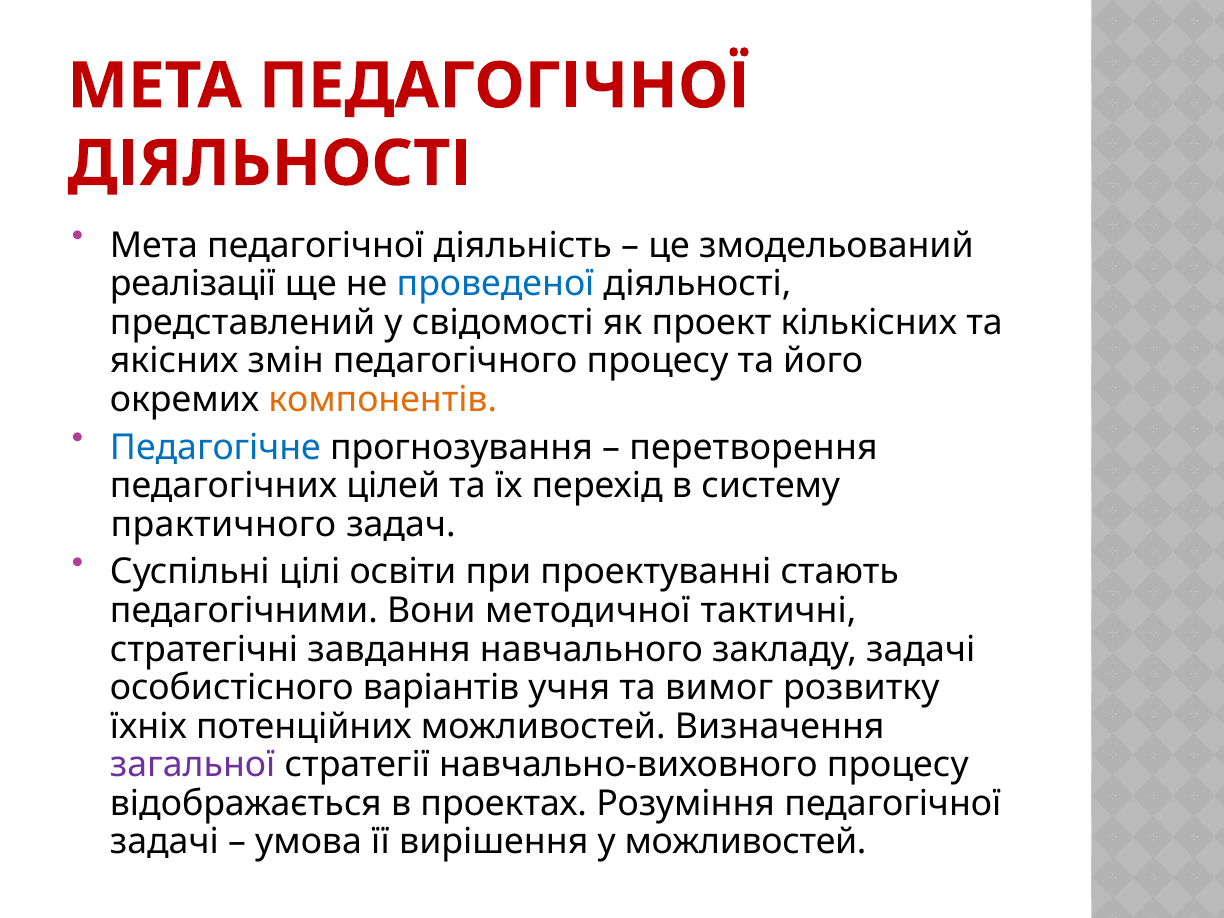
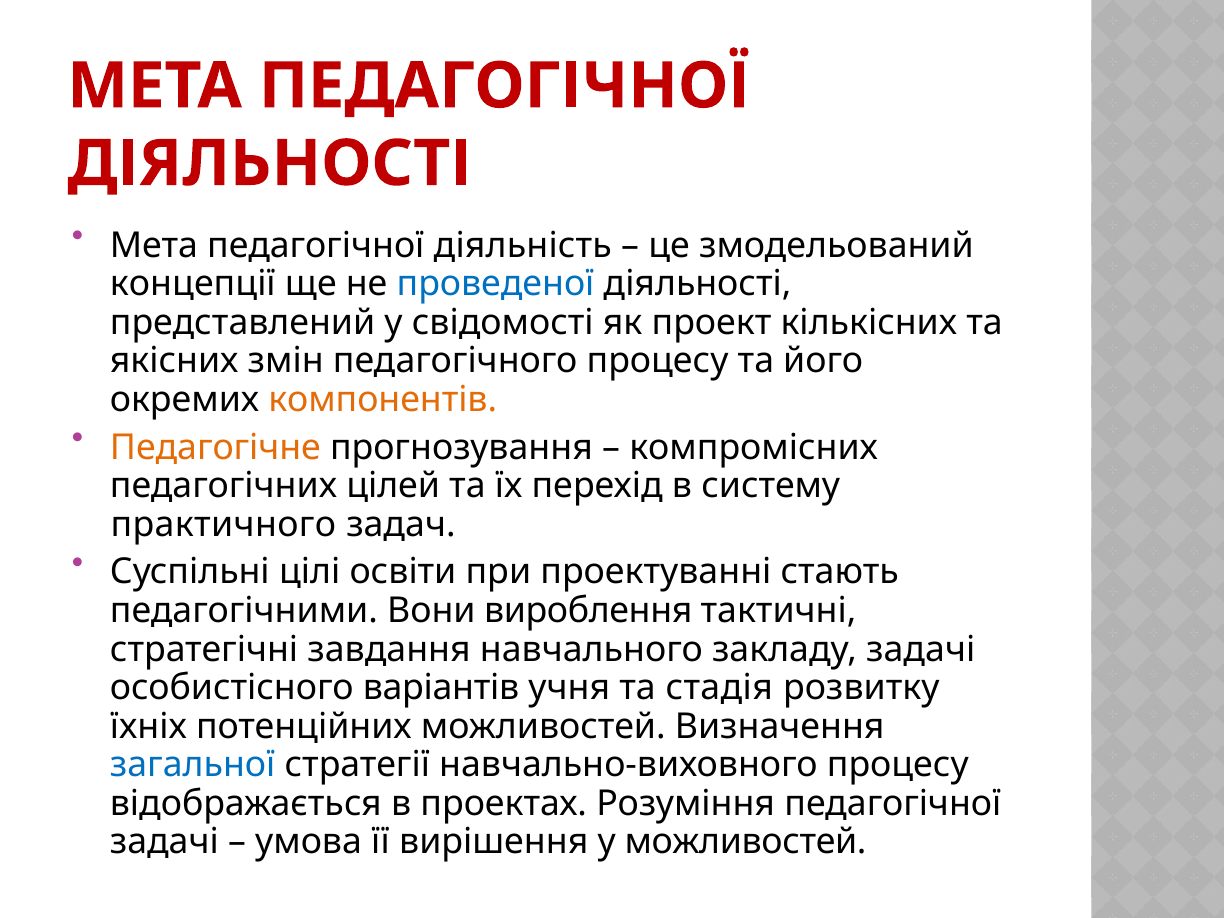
реалізації: реалізації -> концепції
Педагогічне colour: blue -> orange
перетворення: перетворення -> компромісних
методичної: методичної -> вироблення
вимог: вимог -> стадія
загальної colour: purple -> blue
